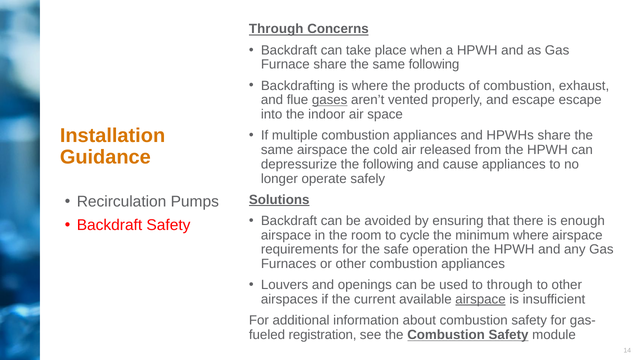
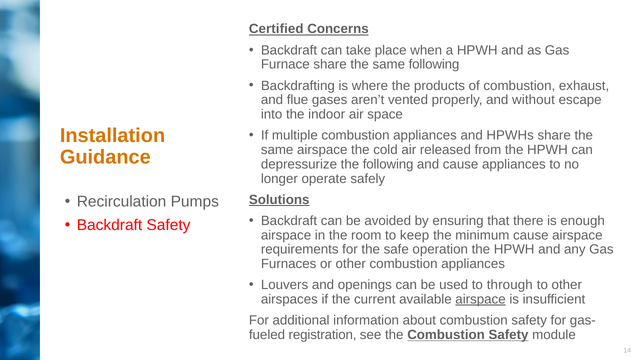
Through at (276, 29): Through -> Certified
gases underline: present -> none
and escape: escape -> without
cycle: cycle -> keep
minimum where: where -> cause
